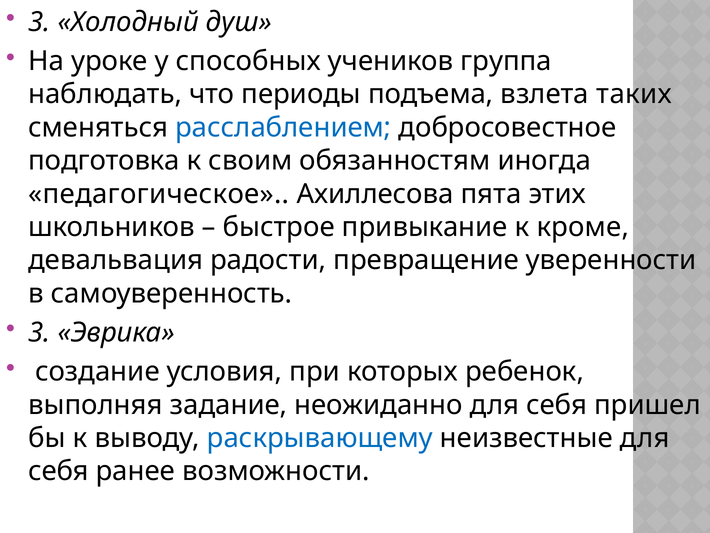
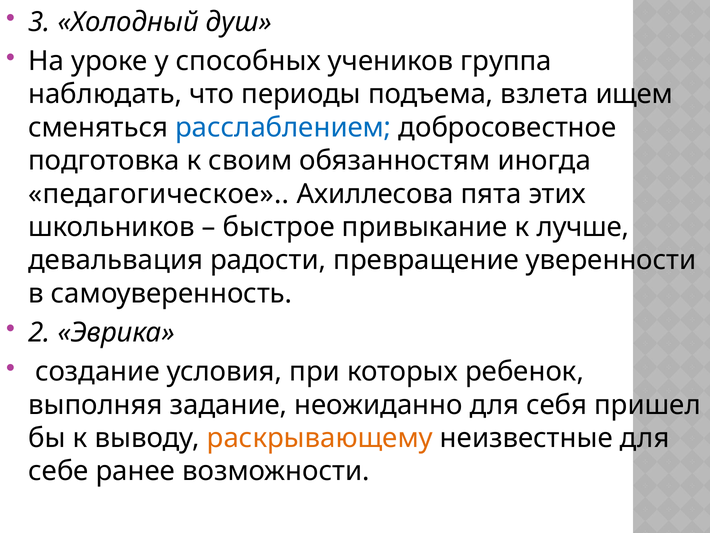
таких: таких -> ищем
кроме: кроме -> лучше
3 at (39, 332): 3 -> 2
раскрывающему colour: blue -> orange
себя at (59, 471): себя -> себе
